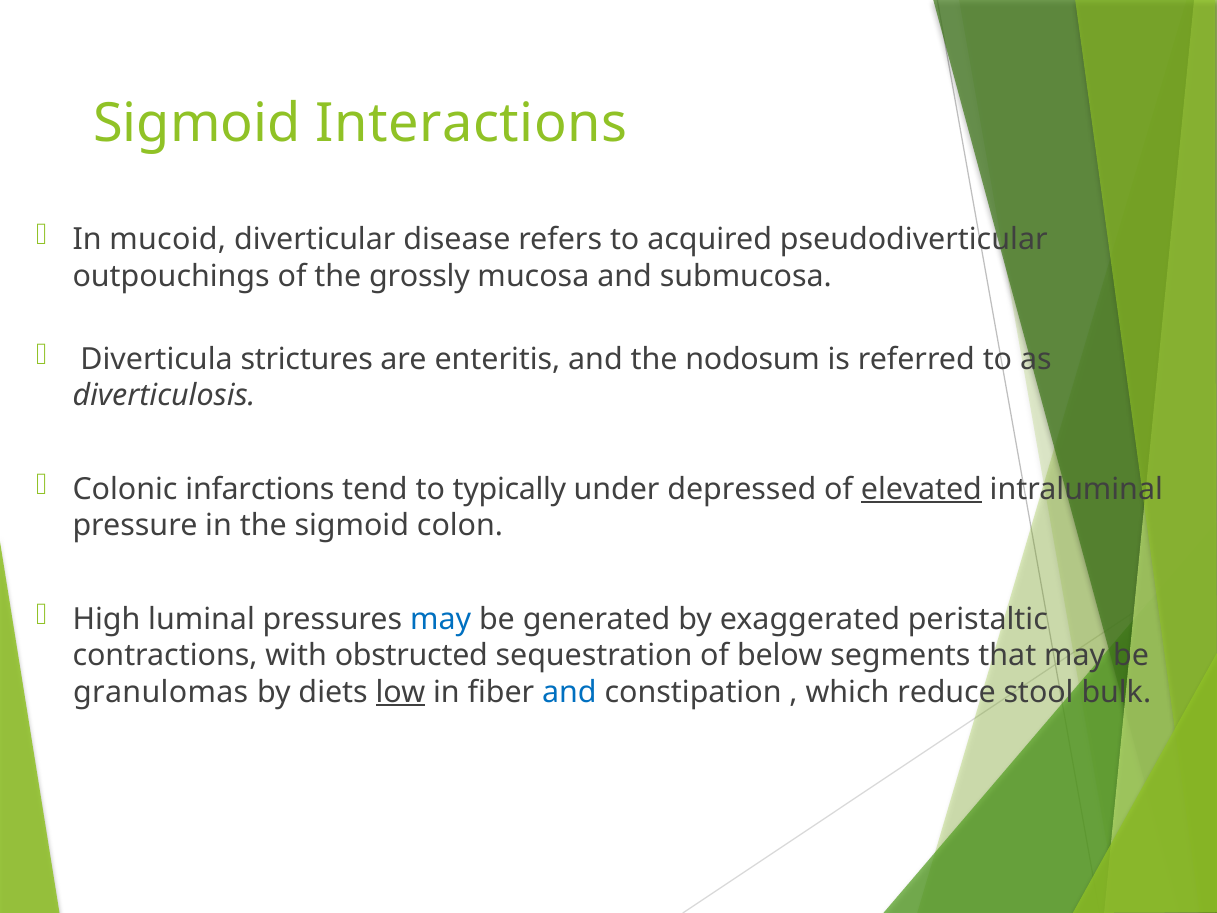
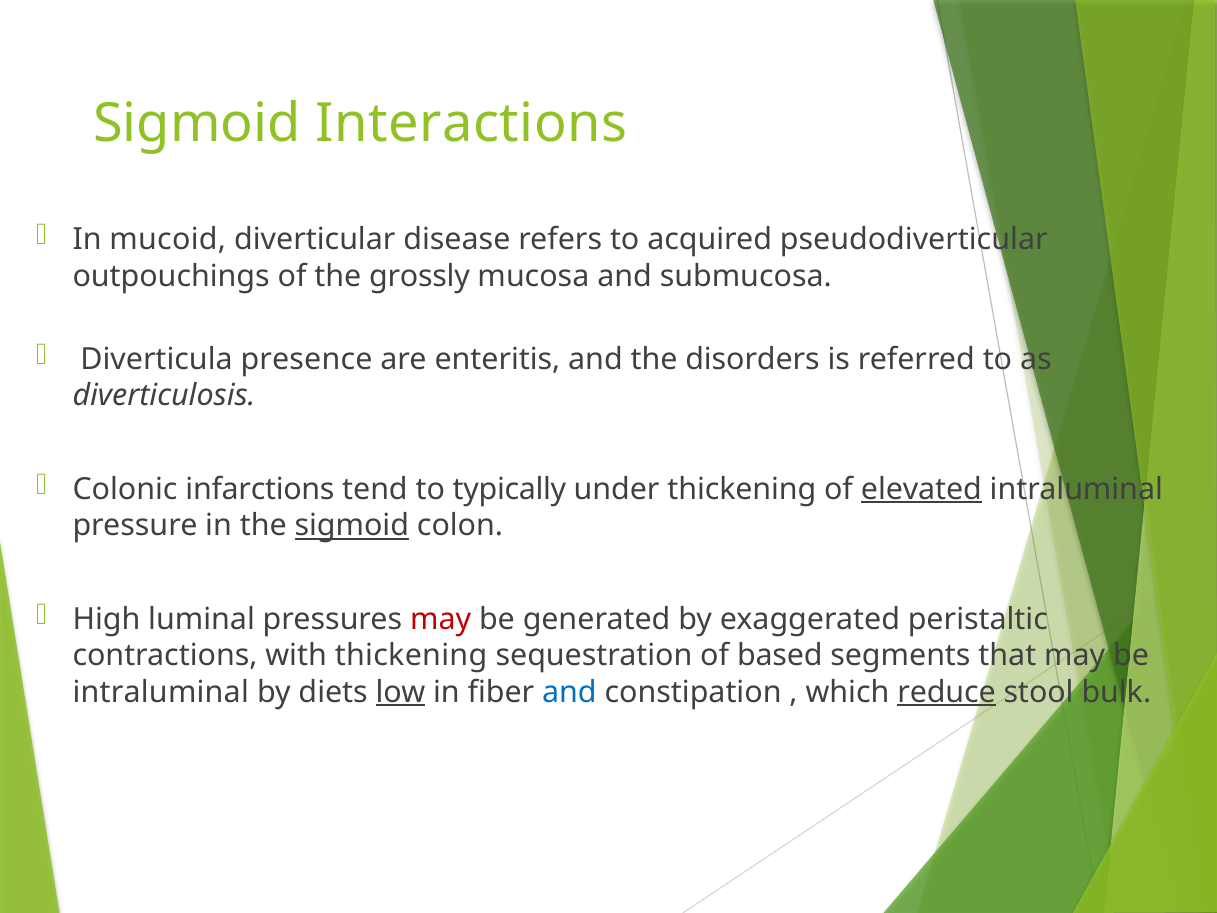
strictures: strictures -> presence
nodosum: nodosum -> disorders
under depressed: depressed -> thickening
sigmoid at (352, 525) underline: none -> present
may at (441, 619) colour: blue -> red
with obstructed: obstructed -> thickening
below: below -> based
granulomas at (161, 692): granulomas -> intraluminal
reduce underline: none -> present
